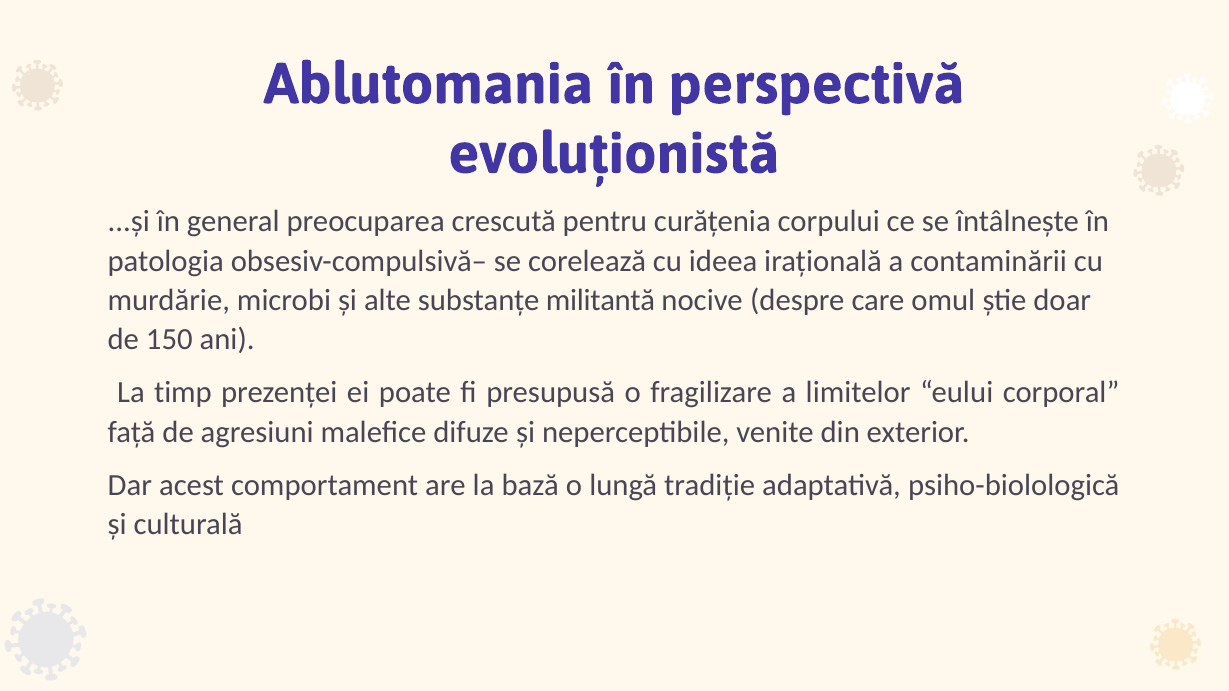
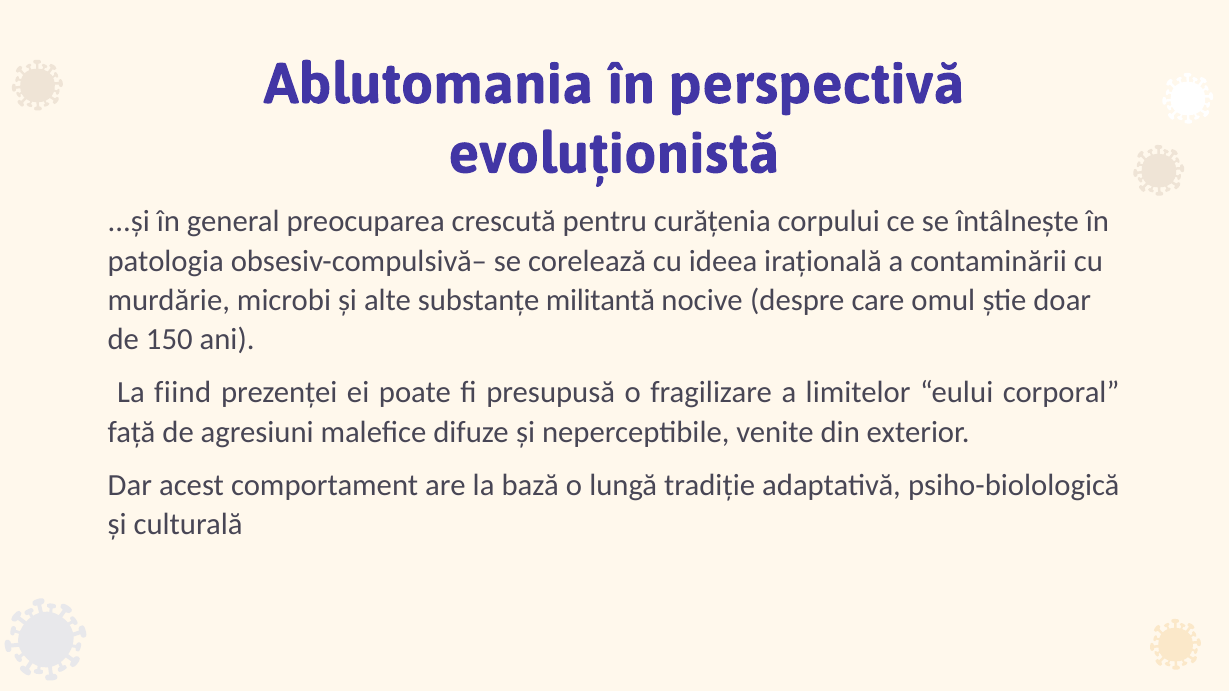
timp: timp -> fiind
